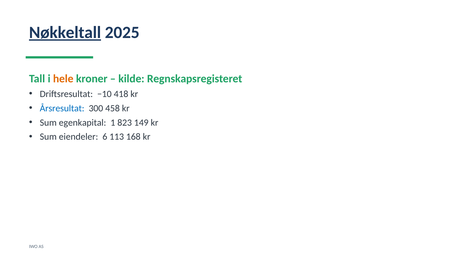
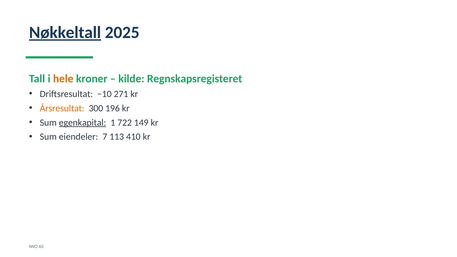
418: 418 -> 271
Årsresultat colour: blue -> orange
458: 458 -> 196
egenkapital underline: none -> present
823: 823 -> 722
6: 6 -> 7
168: 168 -> 410
